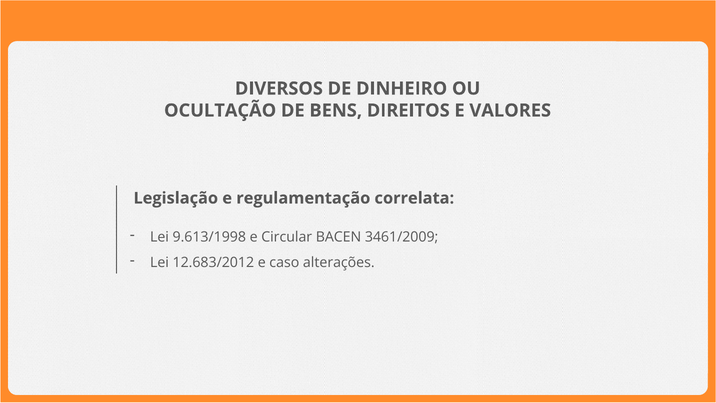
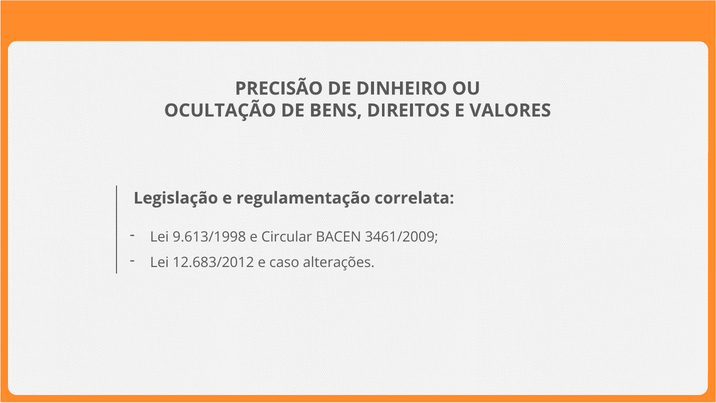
DIVERSOS: DIVERSOS -> PRECISÃO
